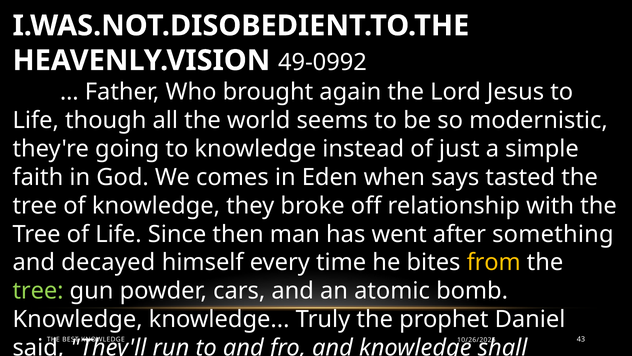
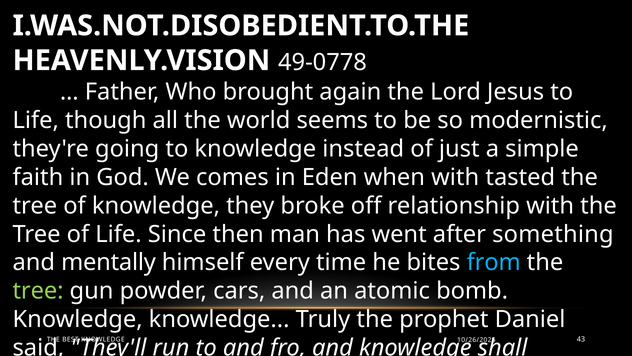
49-0992: 49-0992 -> 49-0778
when says: says -> with
decayed: decayed -> mentally
from colour: yellow -> light blue
